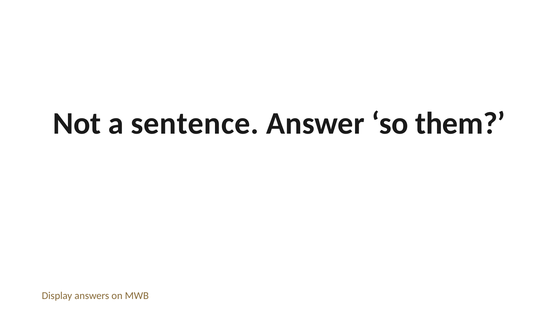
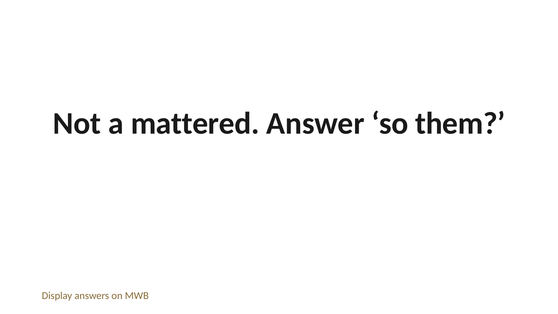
sentence: sentence -> mattered
